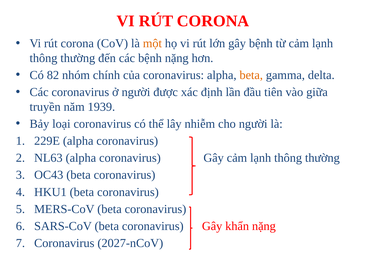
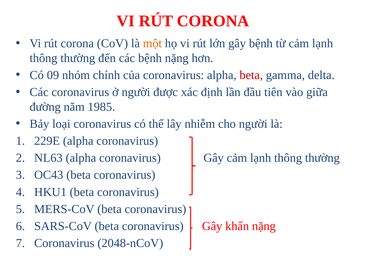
82: 82 -> 09
beta at (251, 75) colour: orange -> red
truyền: truyền -> đường
1939: 1939 -> 1985
2027-nCoV: 2027-nCoV -> 2048-nCoV
